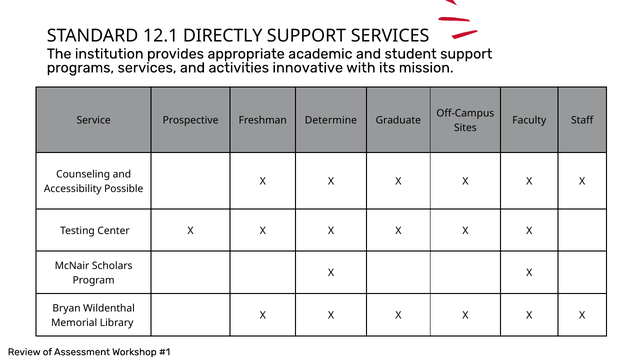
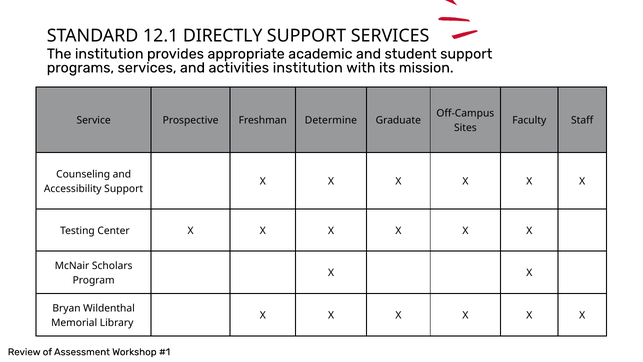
activities innovative: innovative -> institution
Accessibility Possible: Possible -> Support
